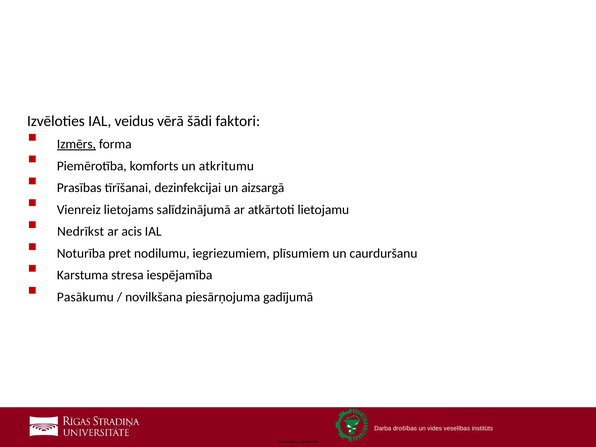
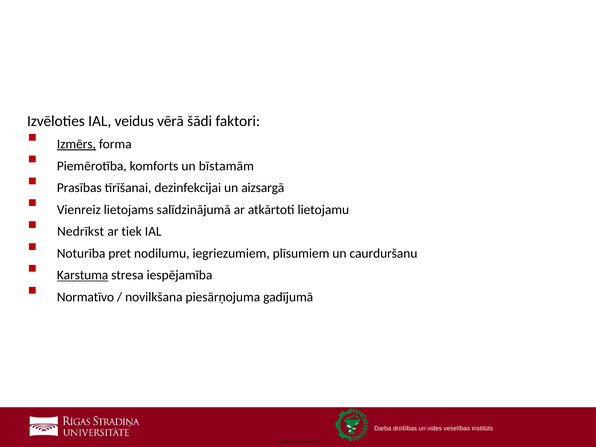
atkritumu: atkritumu -> bīstamām
acis: acis -> tiek
Karstuma underline: none -> present
Pasākumu: Pasākumu -> Normatīvo
